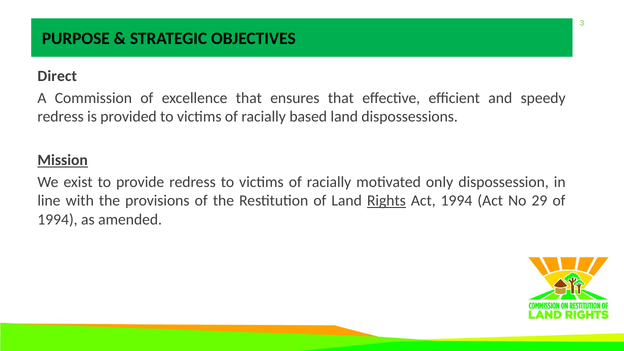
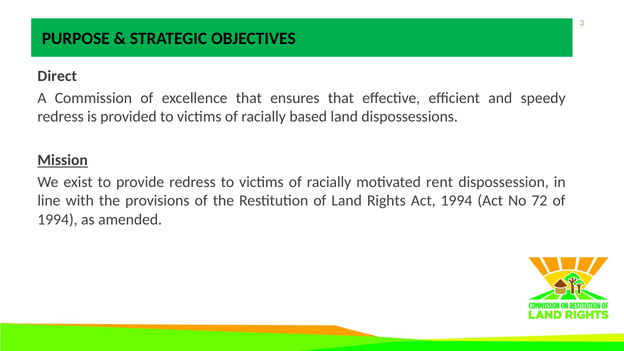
only: only -> rent
Rights underline: present -> none
29: 29 -> 72
